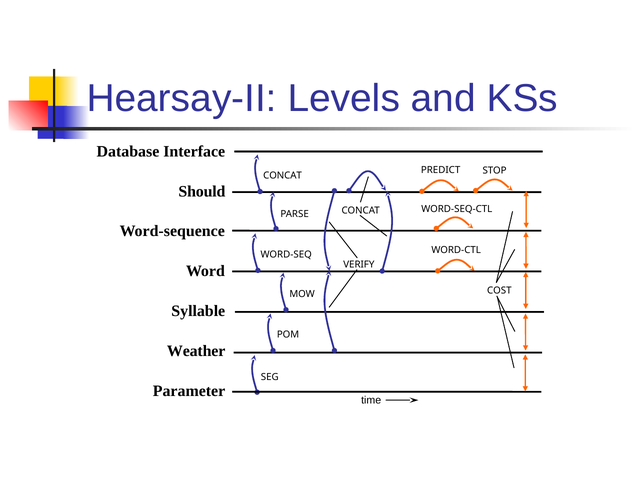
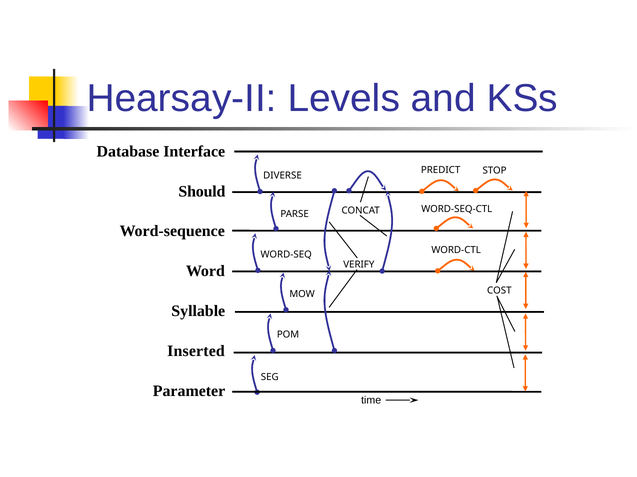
CONCAT at (283, 176): CONCAT -> DIVERSE
Weather: Weather -> Inserted
